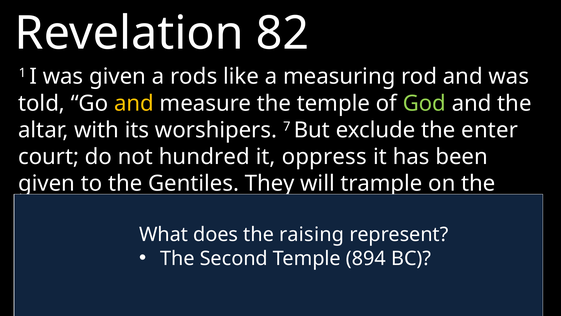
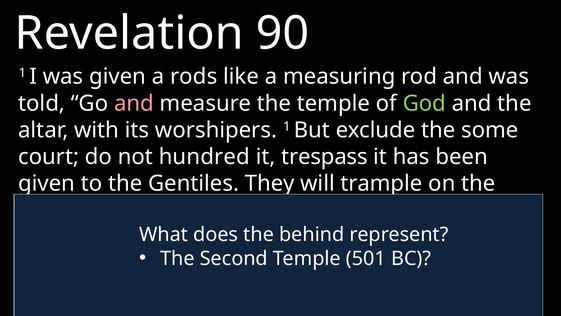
82: 82 -> 90
and at (134, 103) colour: yellow -> pink
worshipers 7: 7 -> 1
enter: enter -> some
oppress: oppress -> trespass
raising: raising -> behind
894: 894 -> 501
